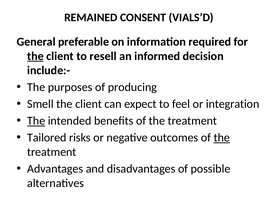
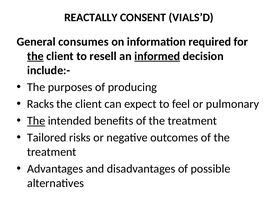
REMAINED: REMAINED -> REACTALLY
preferable: preferable -> consumes
informed underline: none -> present
Smell: Smell -> Racks
integration: integration -> pulmonary
the at (222, 138) underline: present -> none
